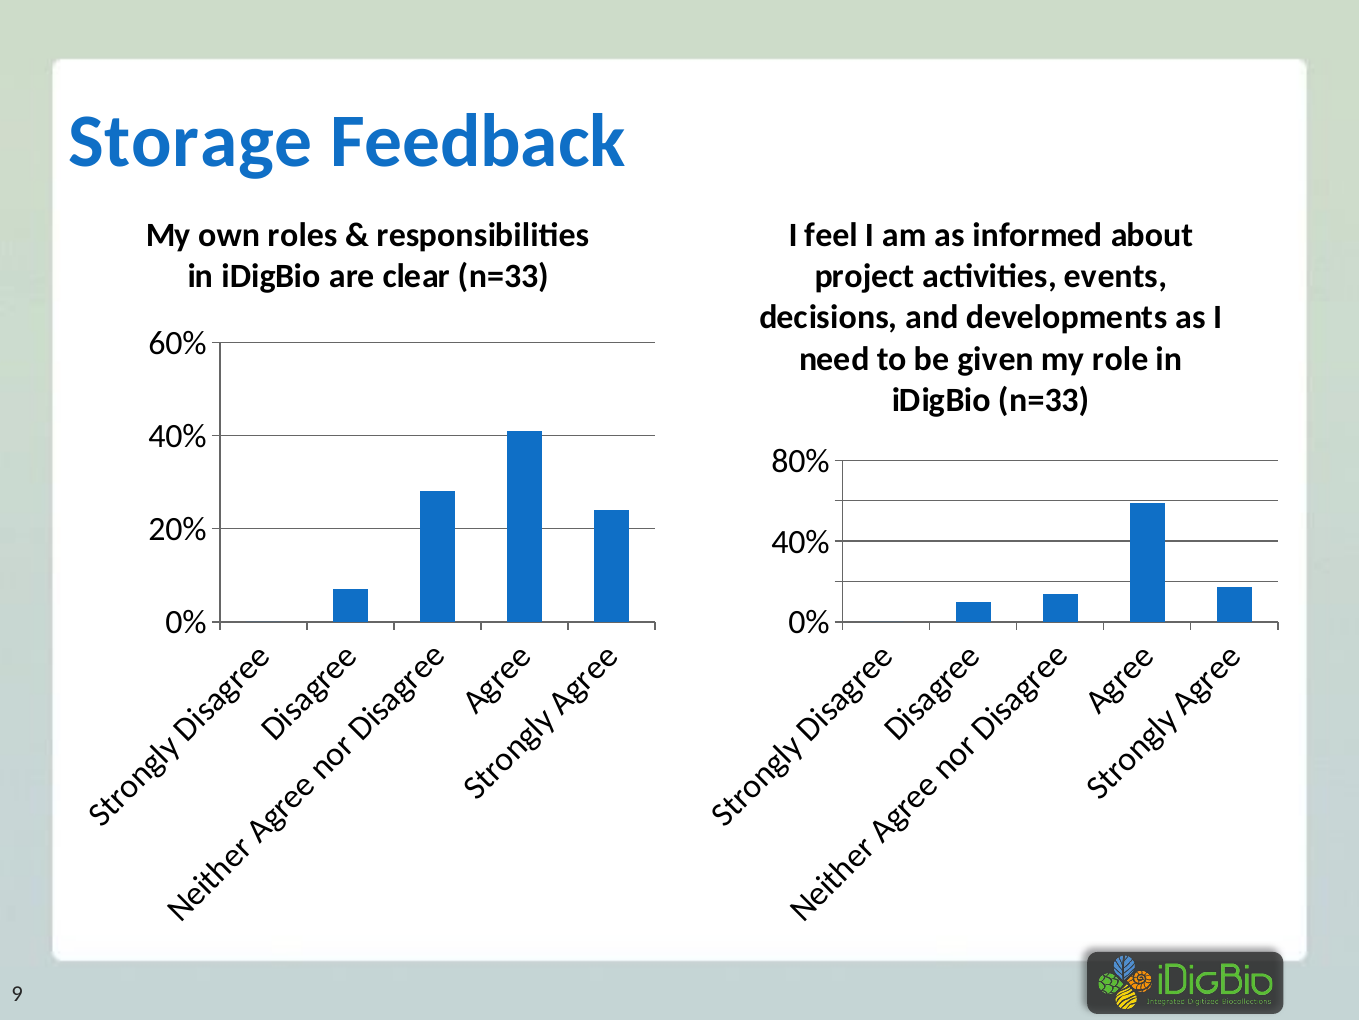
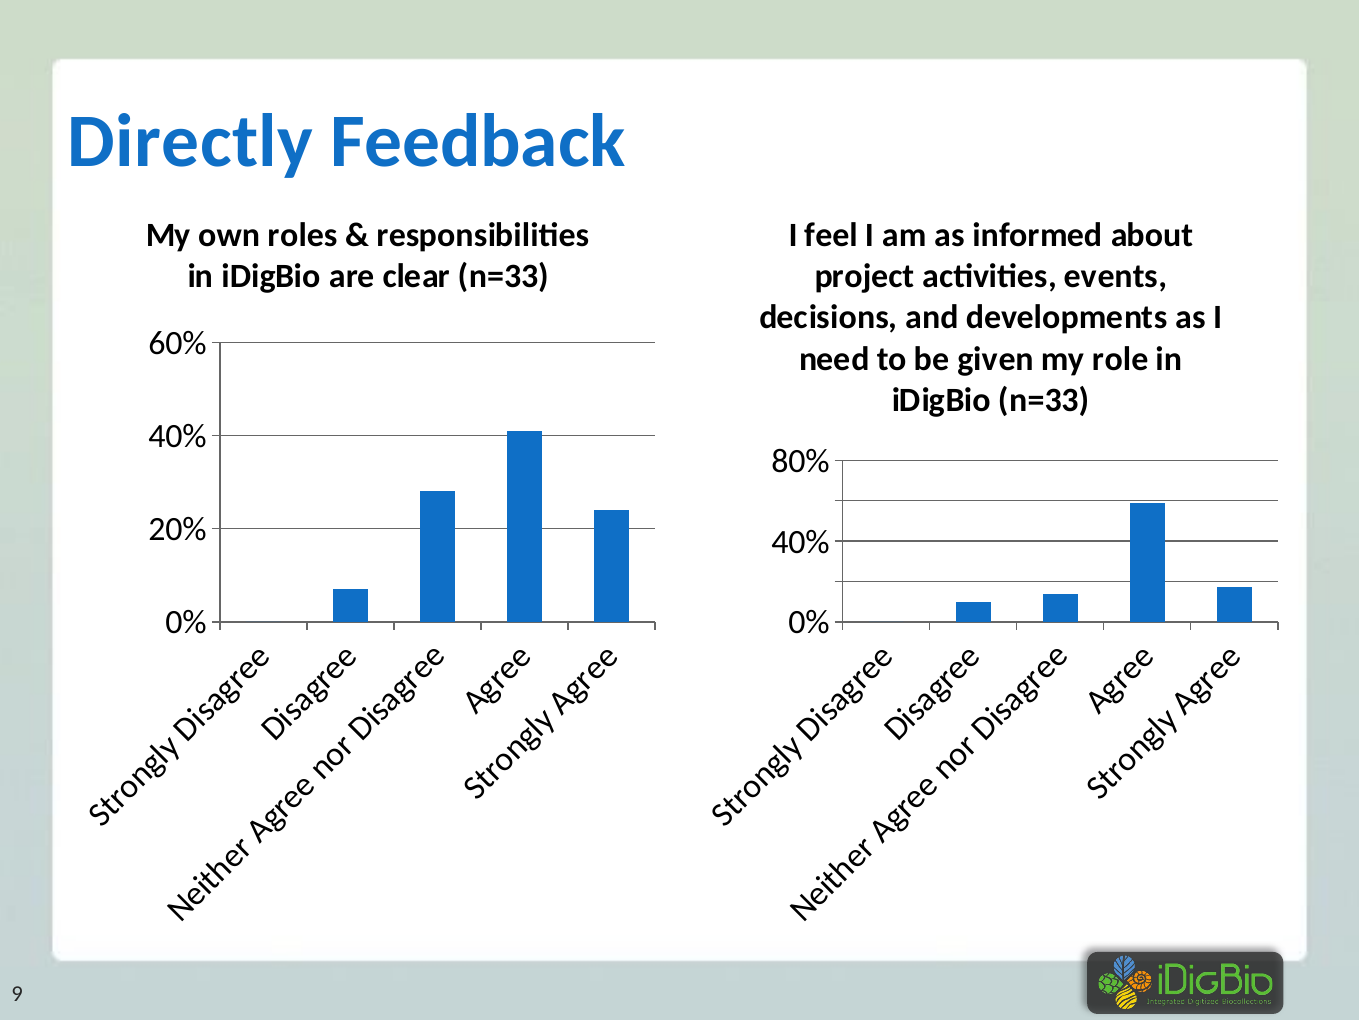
Storage: Storage -> Directly
